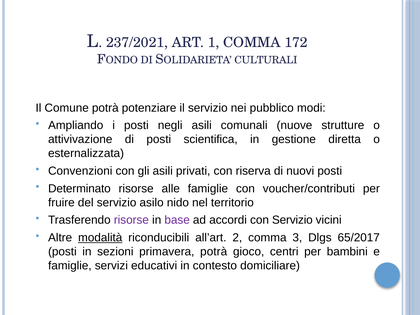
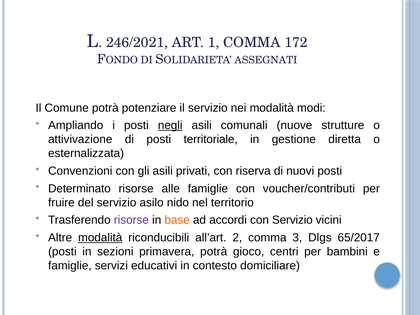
237/2021: 237/2021 -> 246/2021
CULTURALI: CULTURALI -> ASSEGNATI
nei pubblico: pubblico -> modalità
negli underline: none -> present
scientifica: scientifica -> territoriale
base colour: purple -> orange
